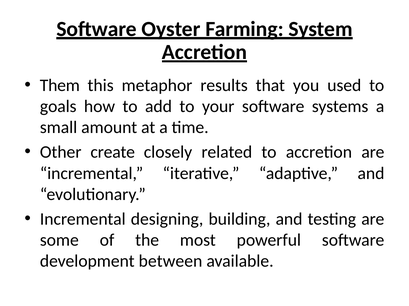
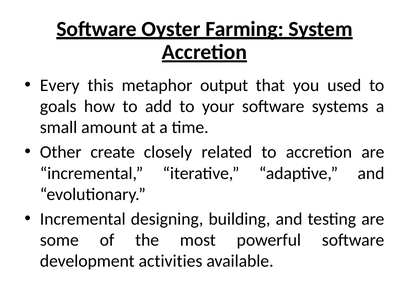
Them: Them -> Every
results: results -> output
between: between -> activities
